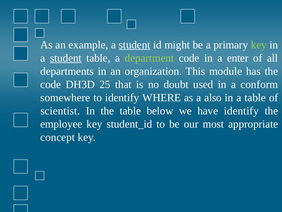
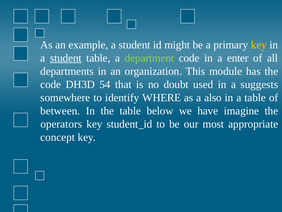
student at (135, 45) underline: present -> none
key at (259, 45) colour: light green -> yellow
25: 25 -> 54
conform: conform -> suggests
scientist: scientist -> between
have identify: identify -> imagine
employee: employee -> operators
